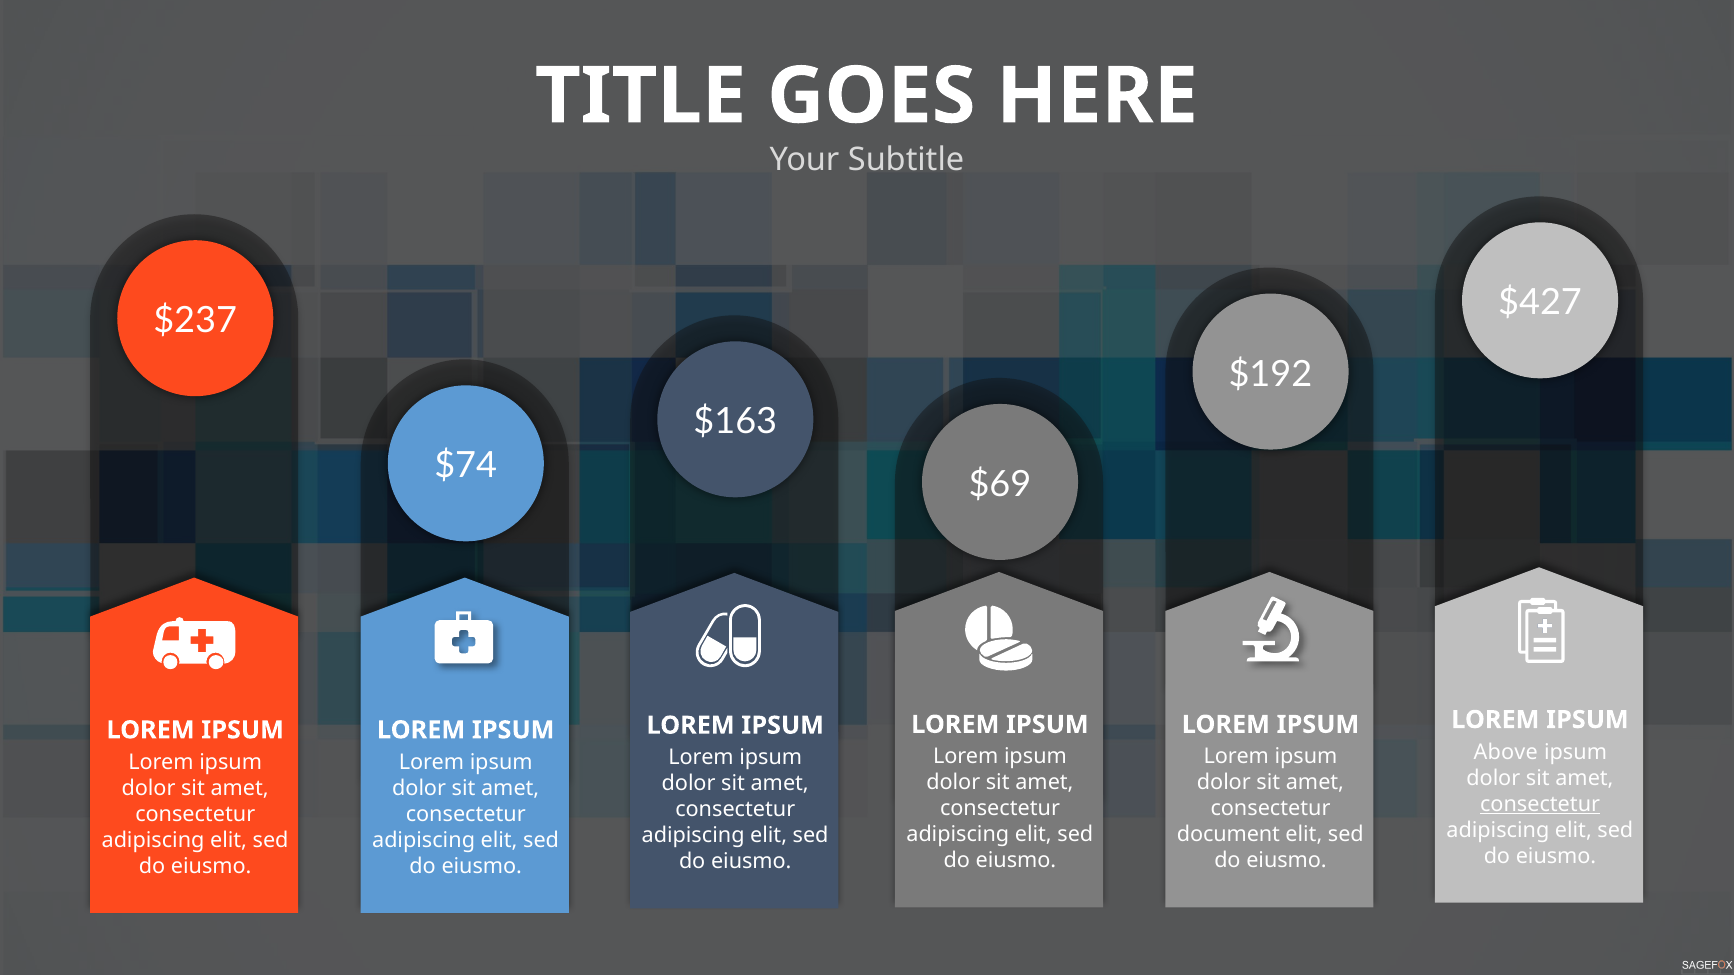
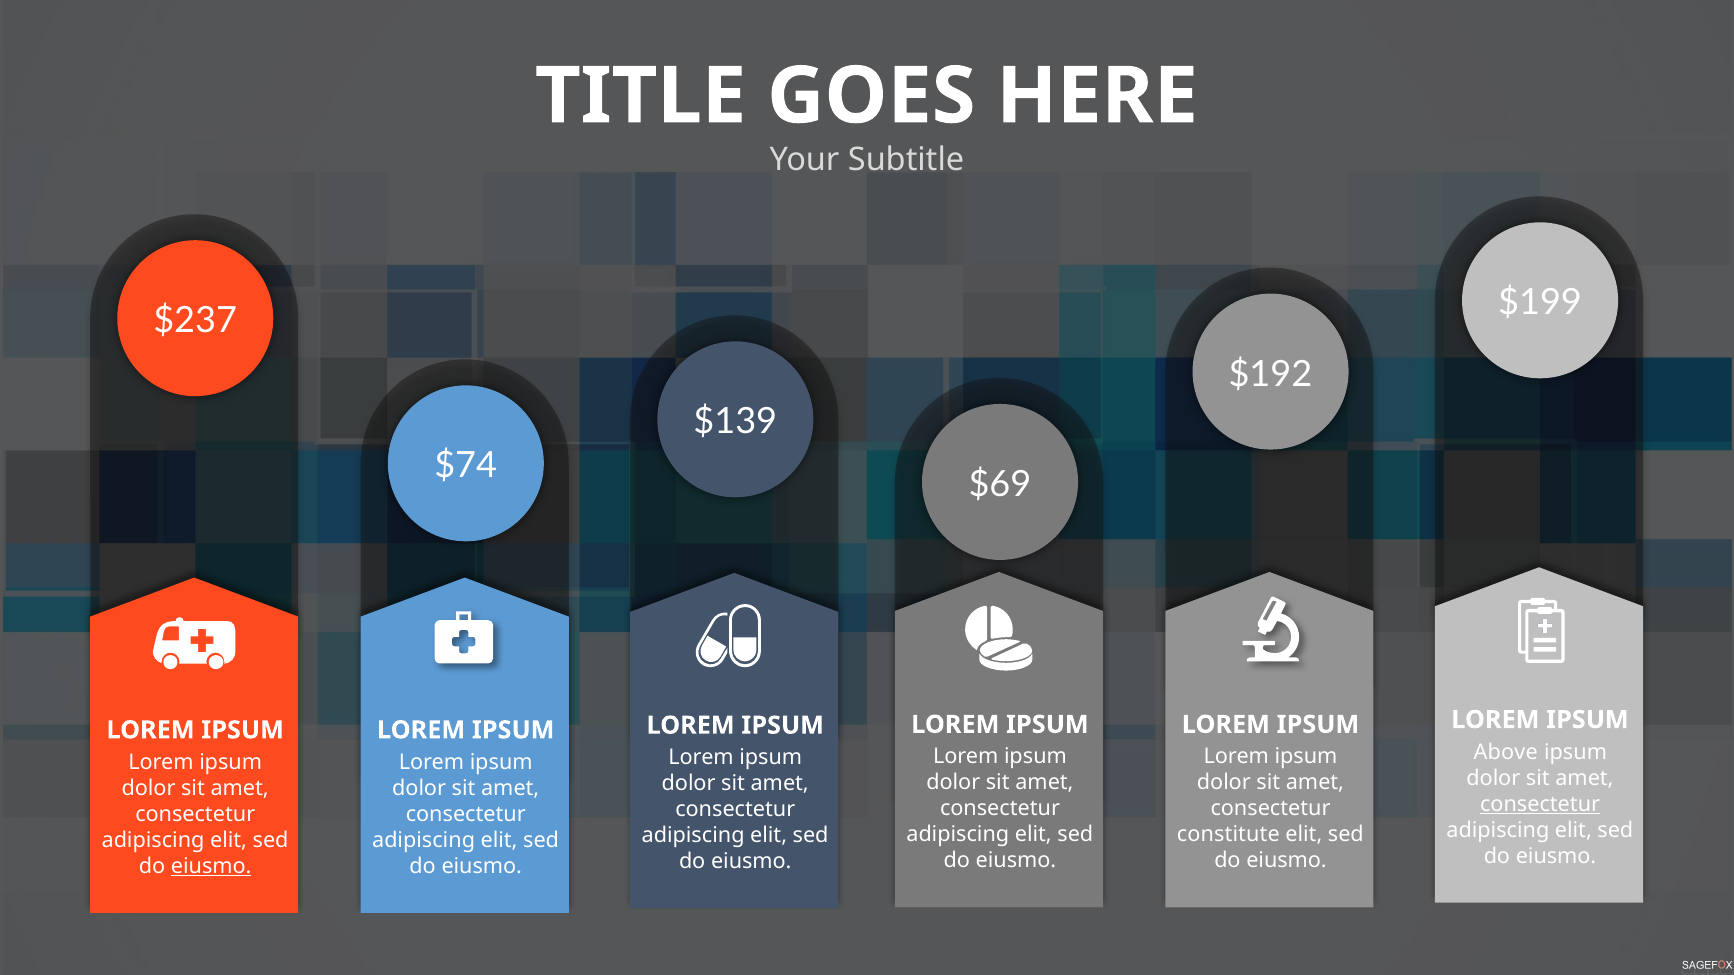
$427: $427 -> $199
$163: $163 -> $139
document: document -> constitute
eiusmo at (211, 867) underline: none -> present
